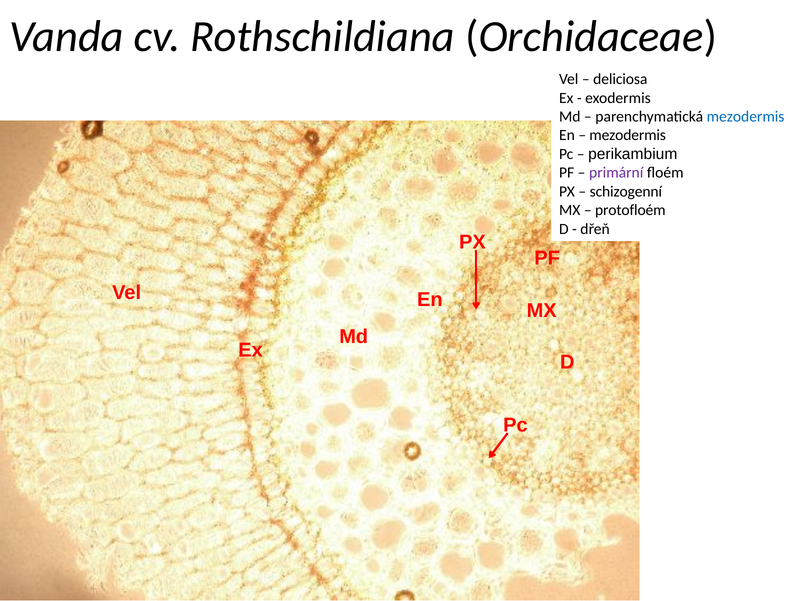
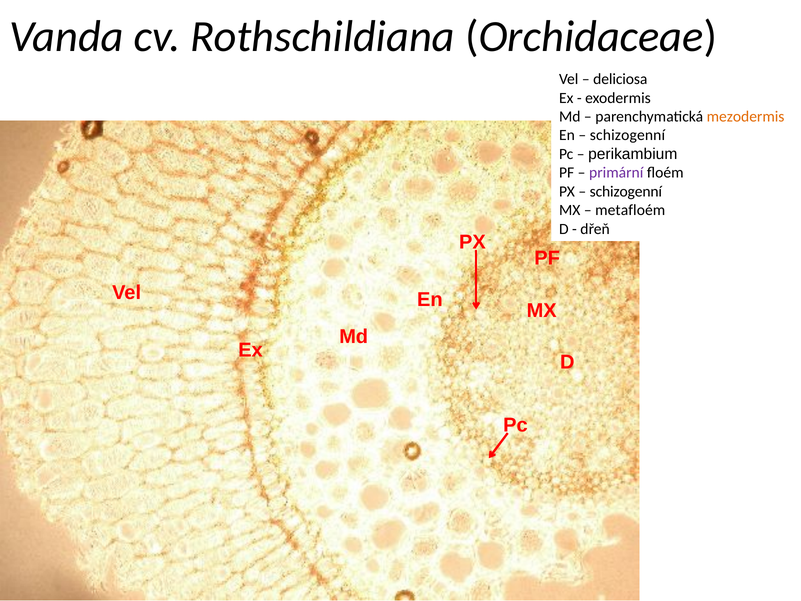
mezodermis at (746, 117) colour: blue -> orange
mezodermis at (628, 135): mezodermis -> schizogenní
protofloém: protofloém -> metafloém
